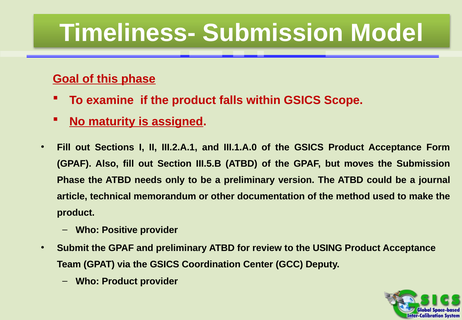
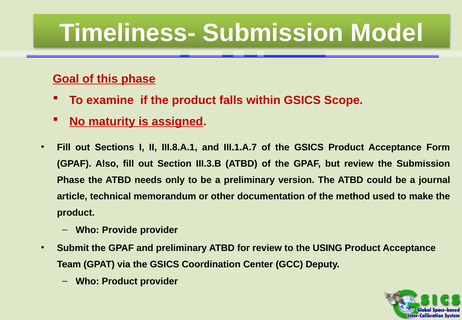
III.2.A.1: III.2.A.1 -> III.8.A.1
III.1.A.0: III.1.A.0 -> III.1.A.7
III.5.B: III.5.B -> III.3.B
but moves: moves -> review
Positive: Positive -> Provide
